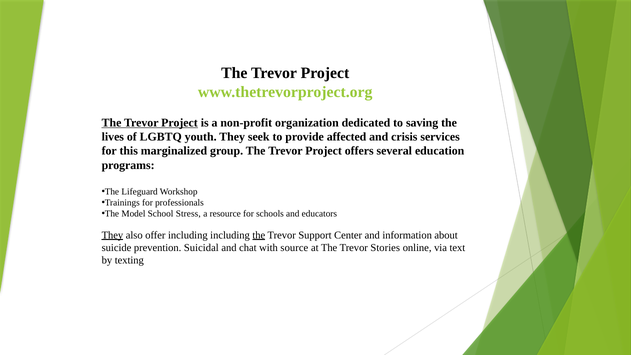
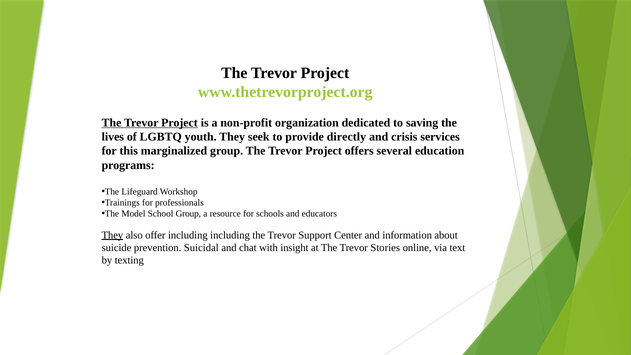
affected: affected -> directly
School Stress: Stress -> Group
the at (259, 235) underline: present -> none
source: source -> insight
